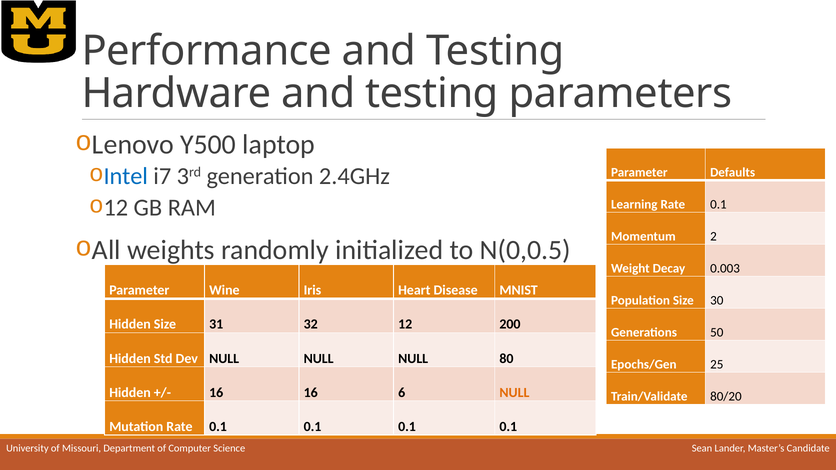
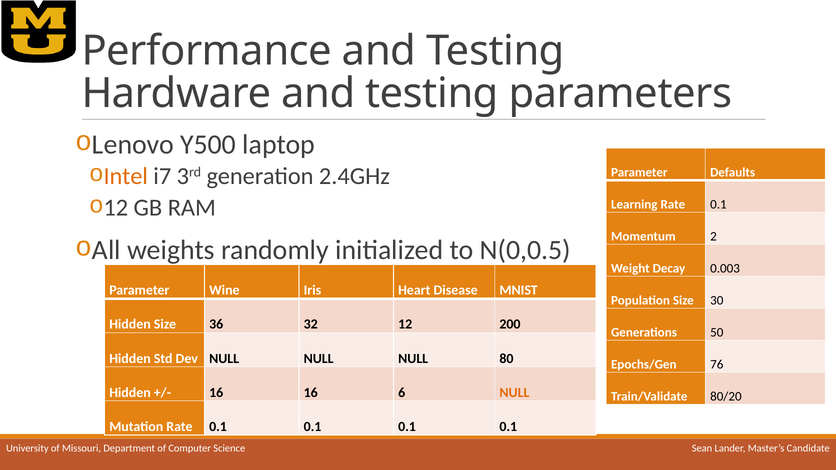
Intel colour: blue -> orange
31: 31 -> 36
25: 25 -> 76
